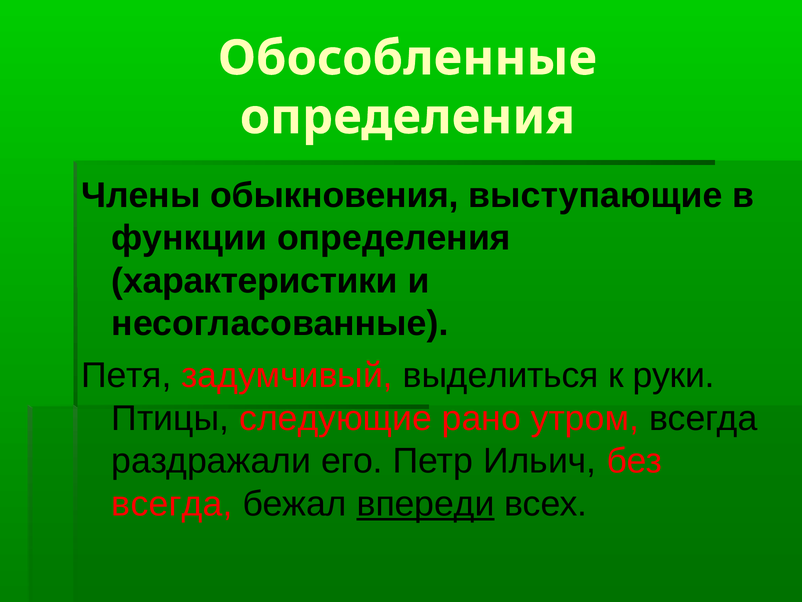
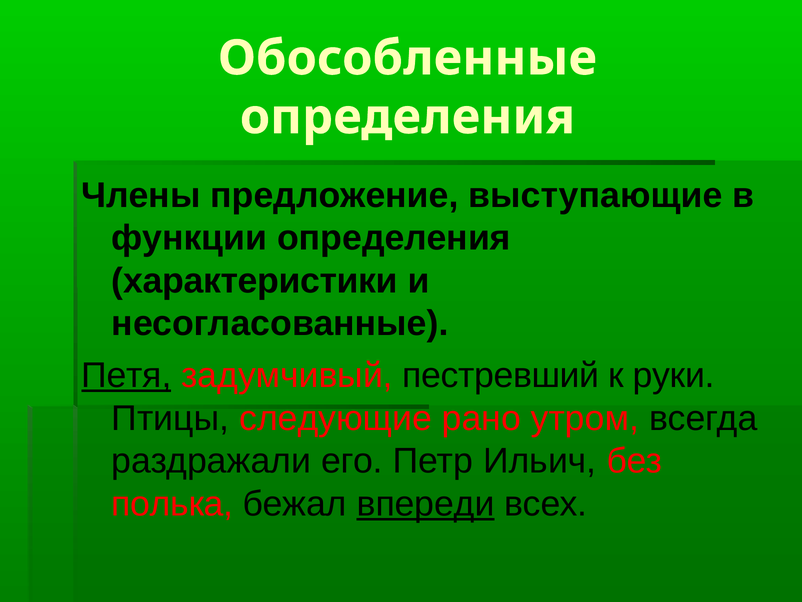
обыкновения: обыкновения -> предложение
Петя underline: none -> present
выделиться: выделиться -> пестревший
всегда at (172, 503): всегда -> полька
